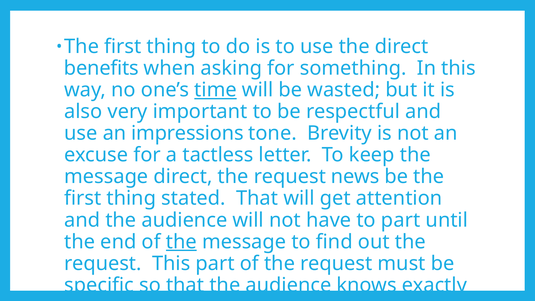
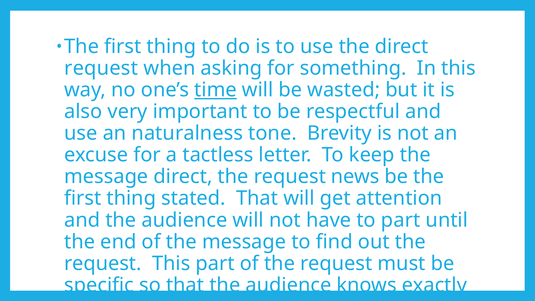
benefits at (101, 68): benefits -> request
impressions: impressions -> naturalness
the at (181, 242) underline: present -> none
